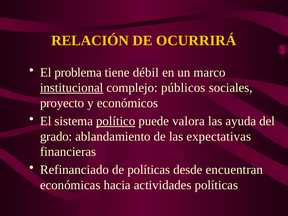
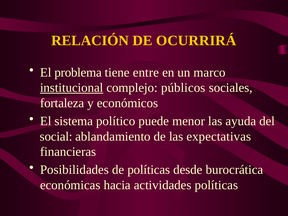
débil: débil -> entre
proyecto: proyecto -> fortaleza
político underline: present -> none
valora: valora -> menor
grado: grado -> social
Refinanciado: Refinanciado -> Posibilidades
encuentran: encuentran -> burocrática
